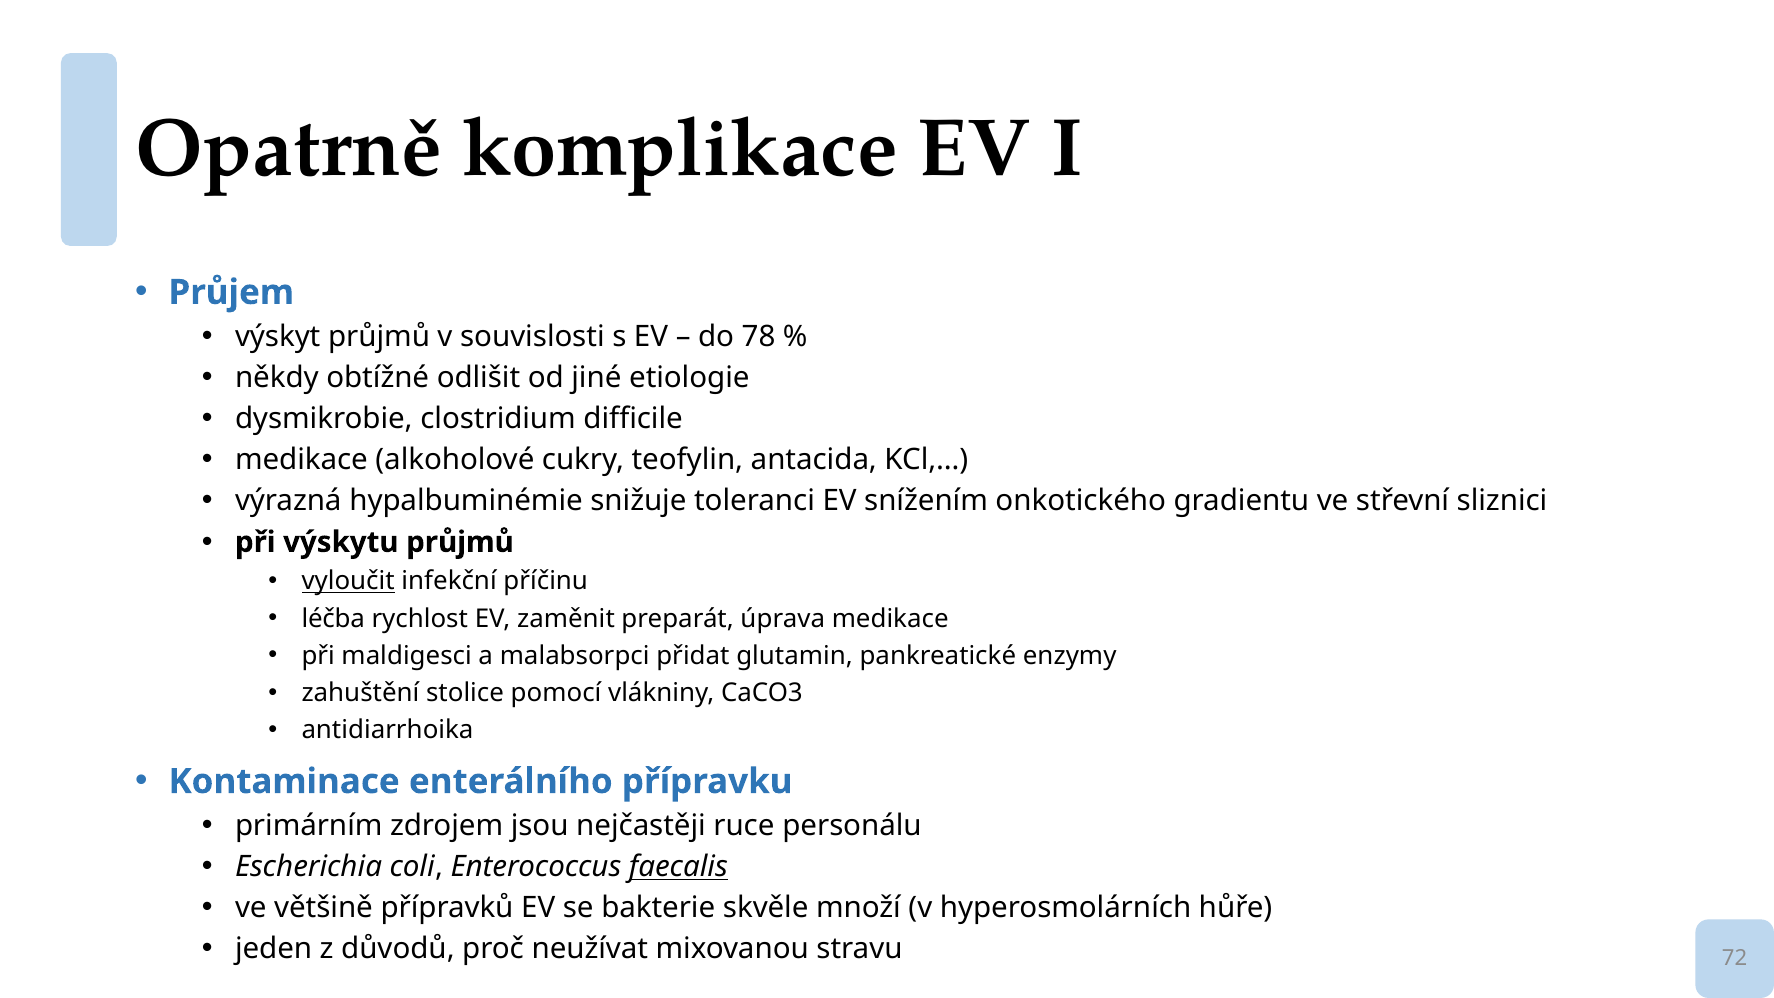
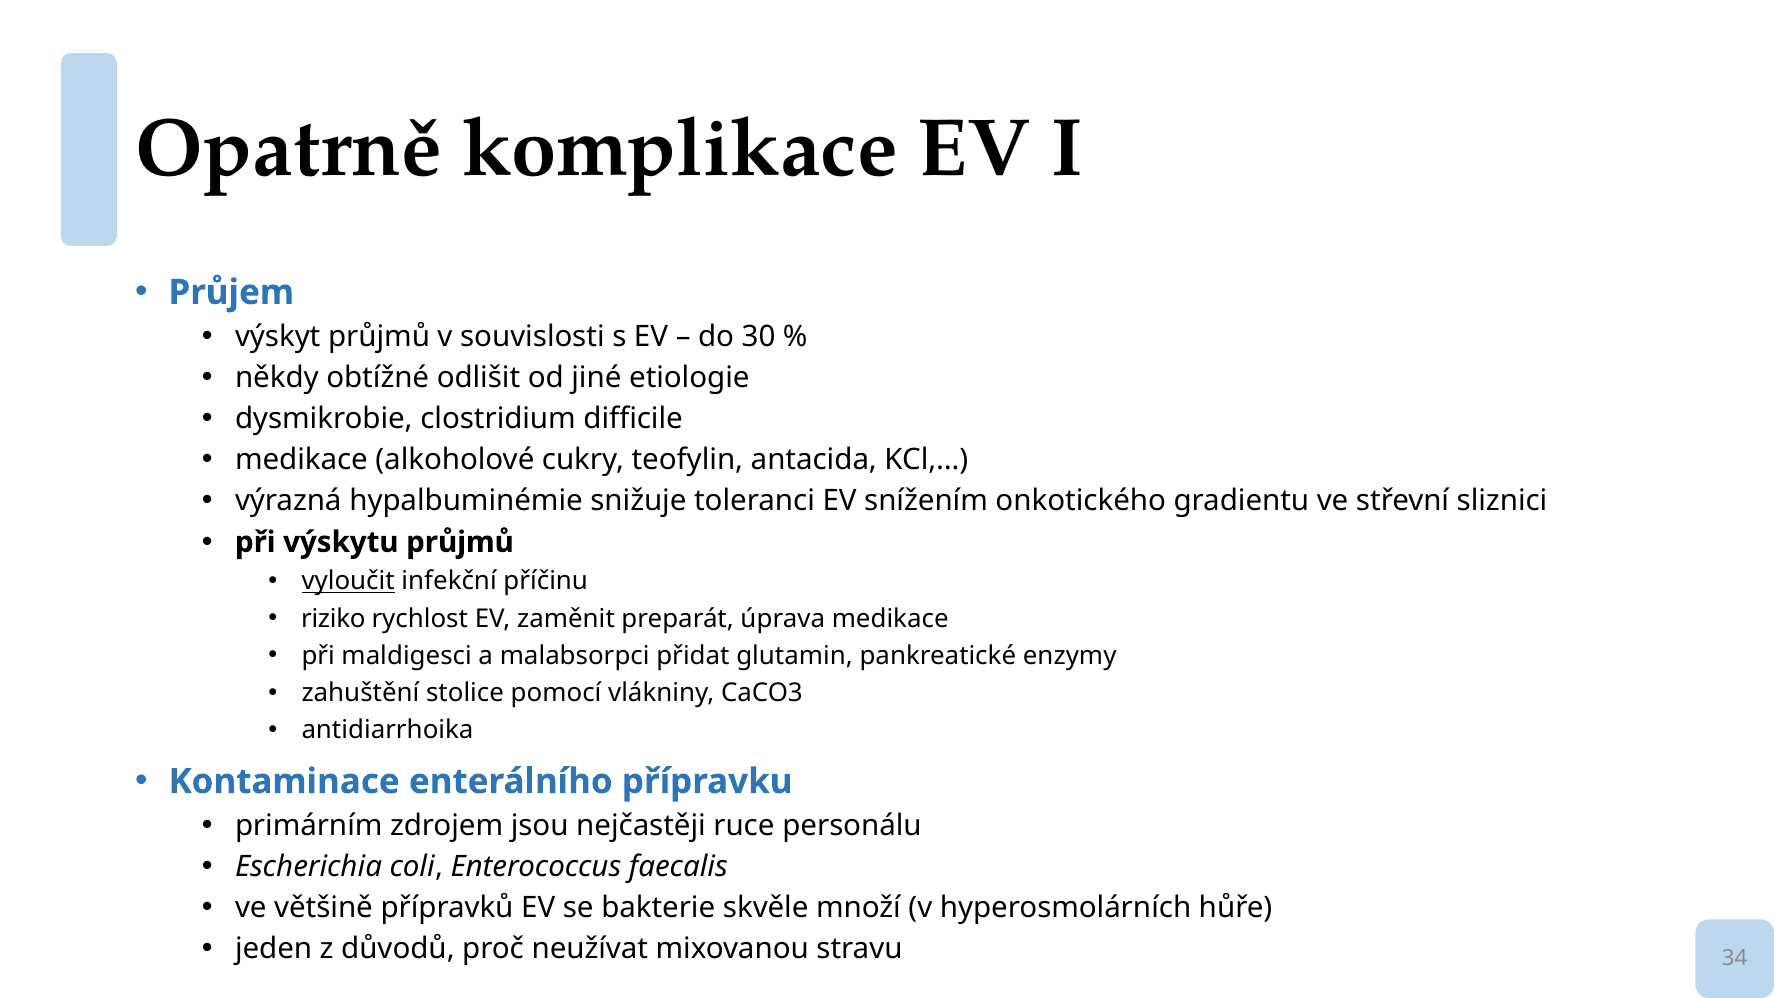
78: 78 -> 30
léčba: léčba -> riziko
faecalis underline: present -> none
72: 72 -> 34
